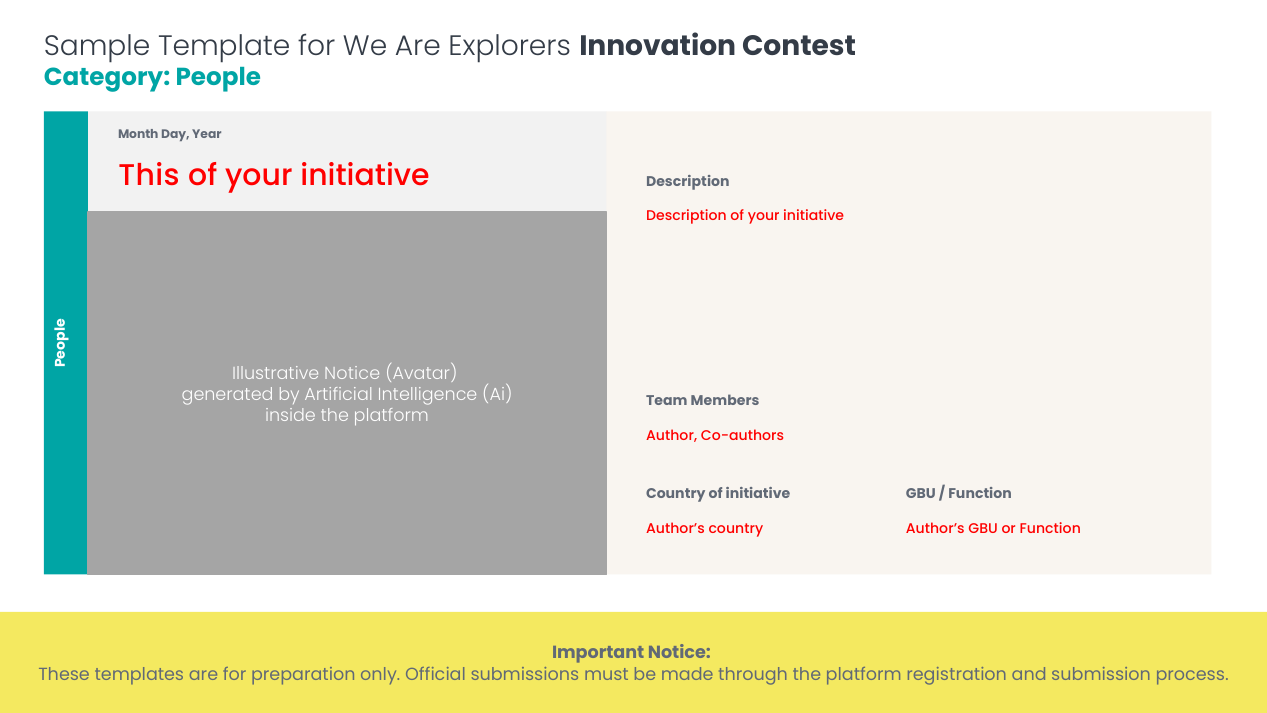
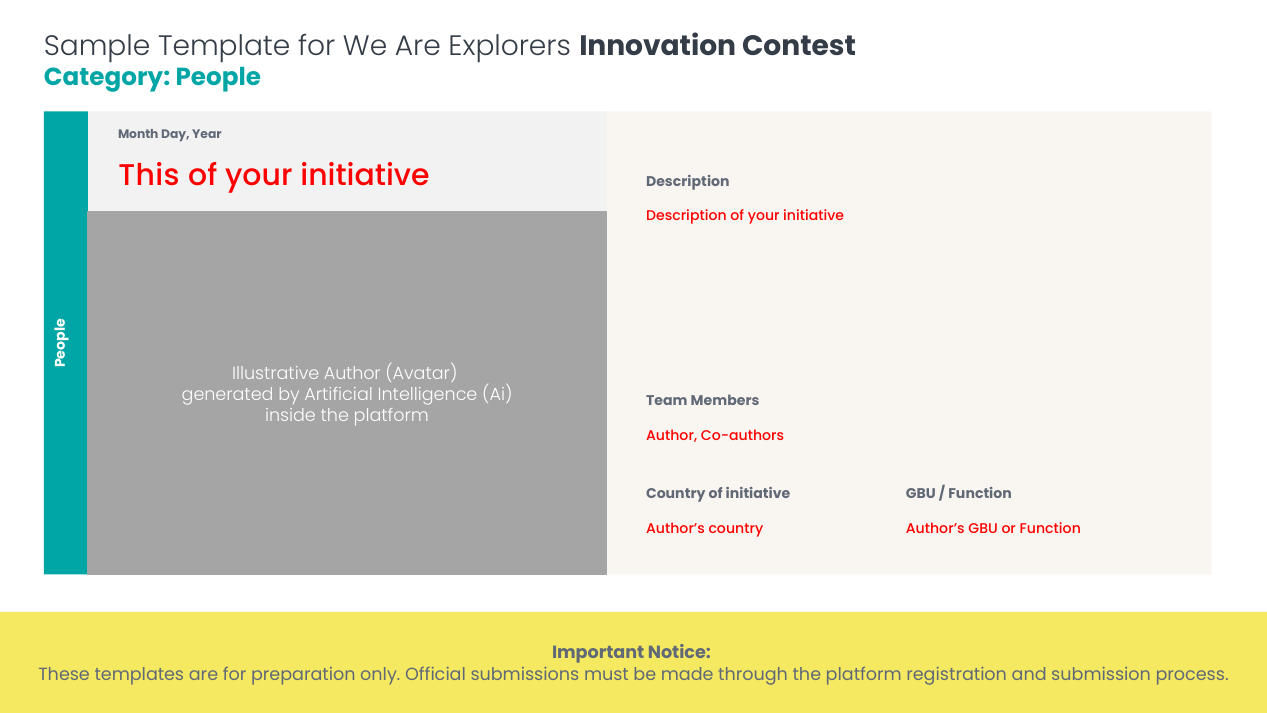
Illustrative Notice: Notice -> Author
